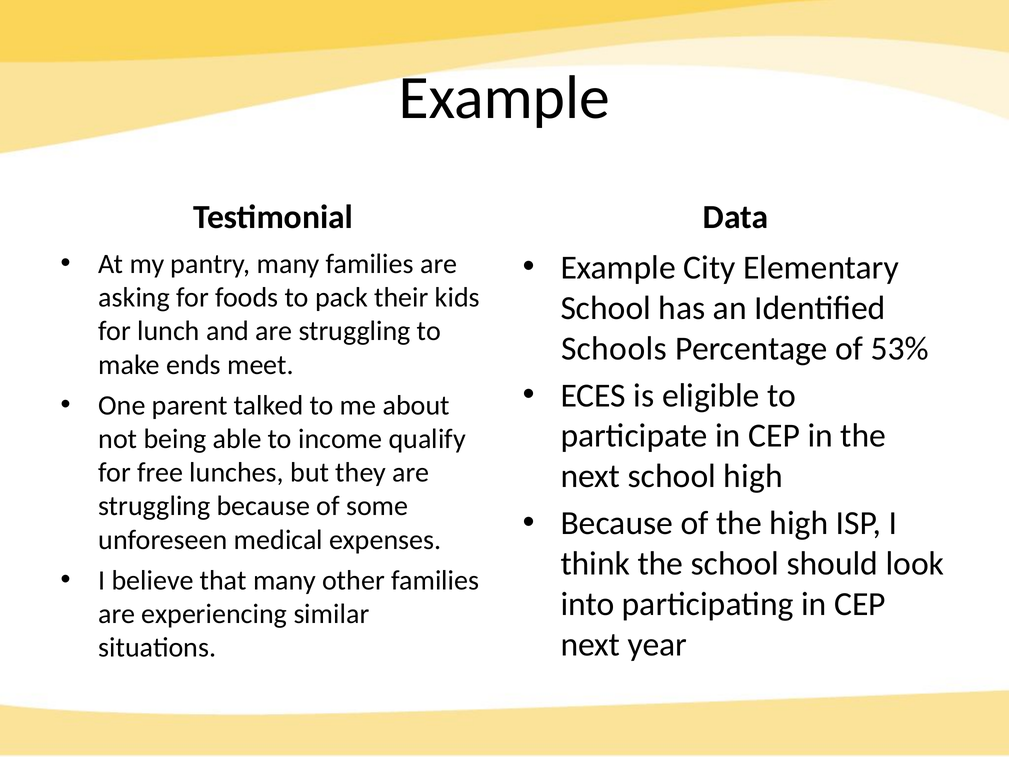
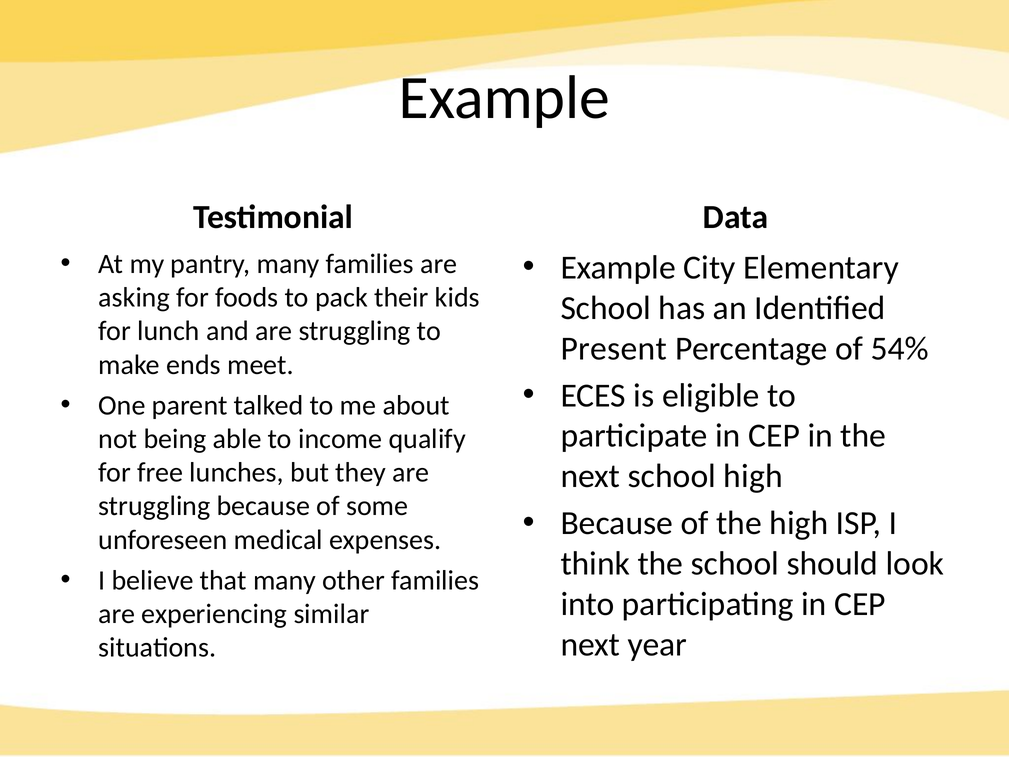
Schools: Schools -> Present
53%: 53% -> 54%
